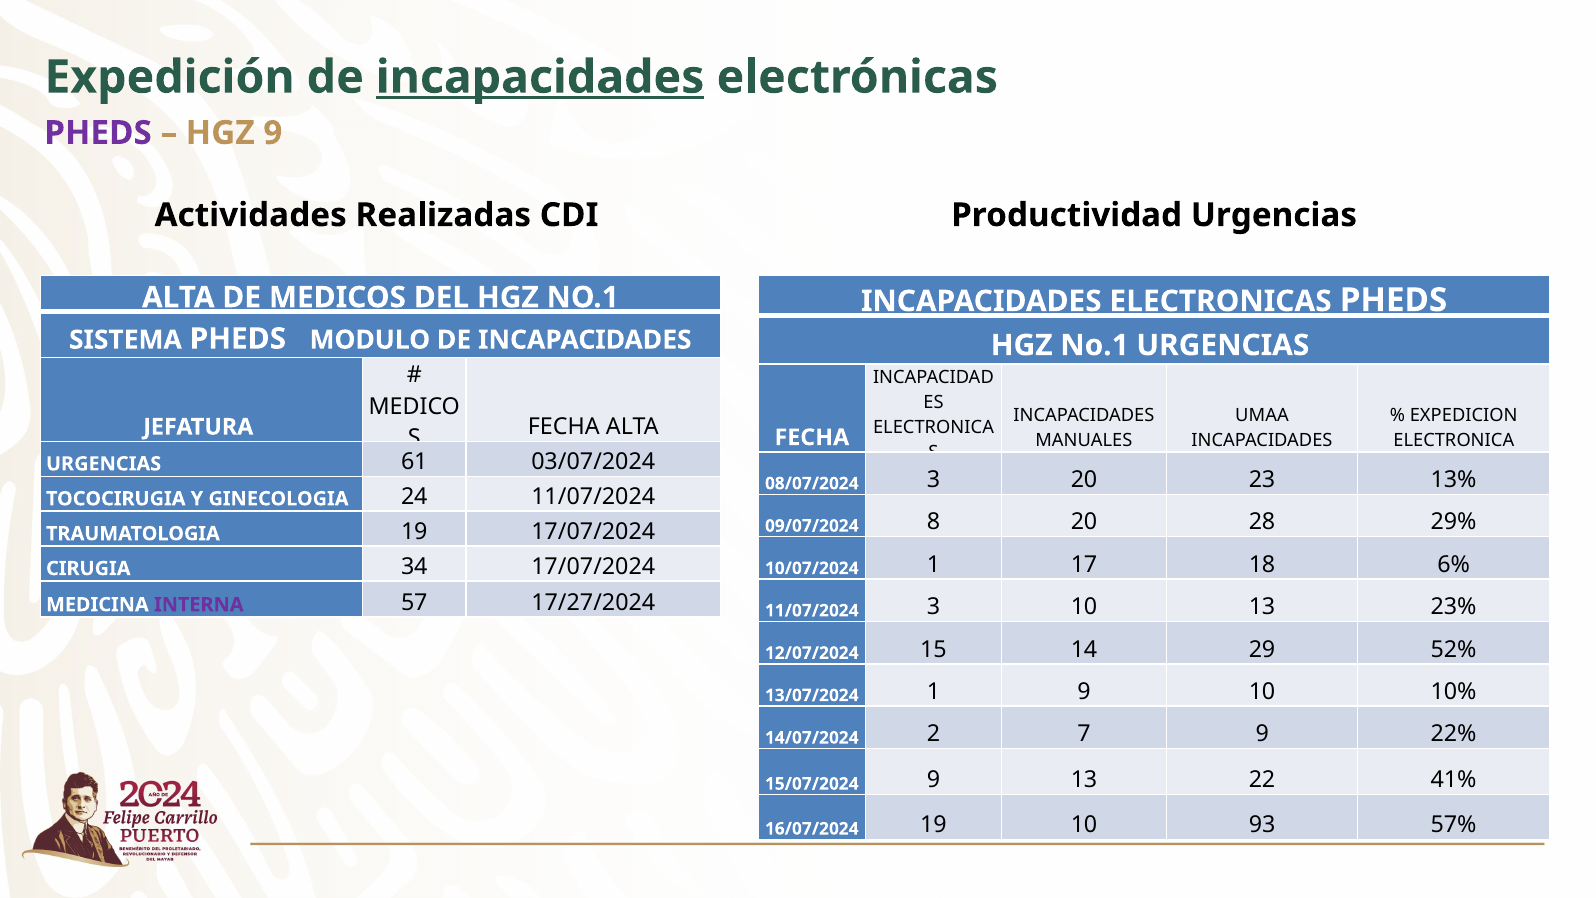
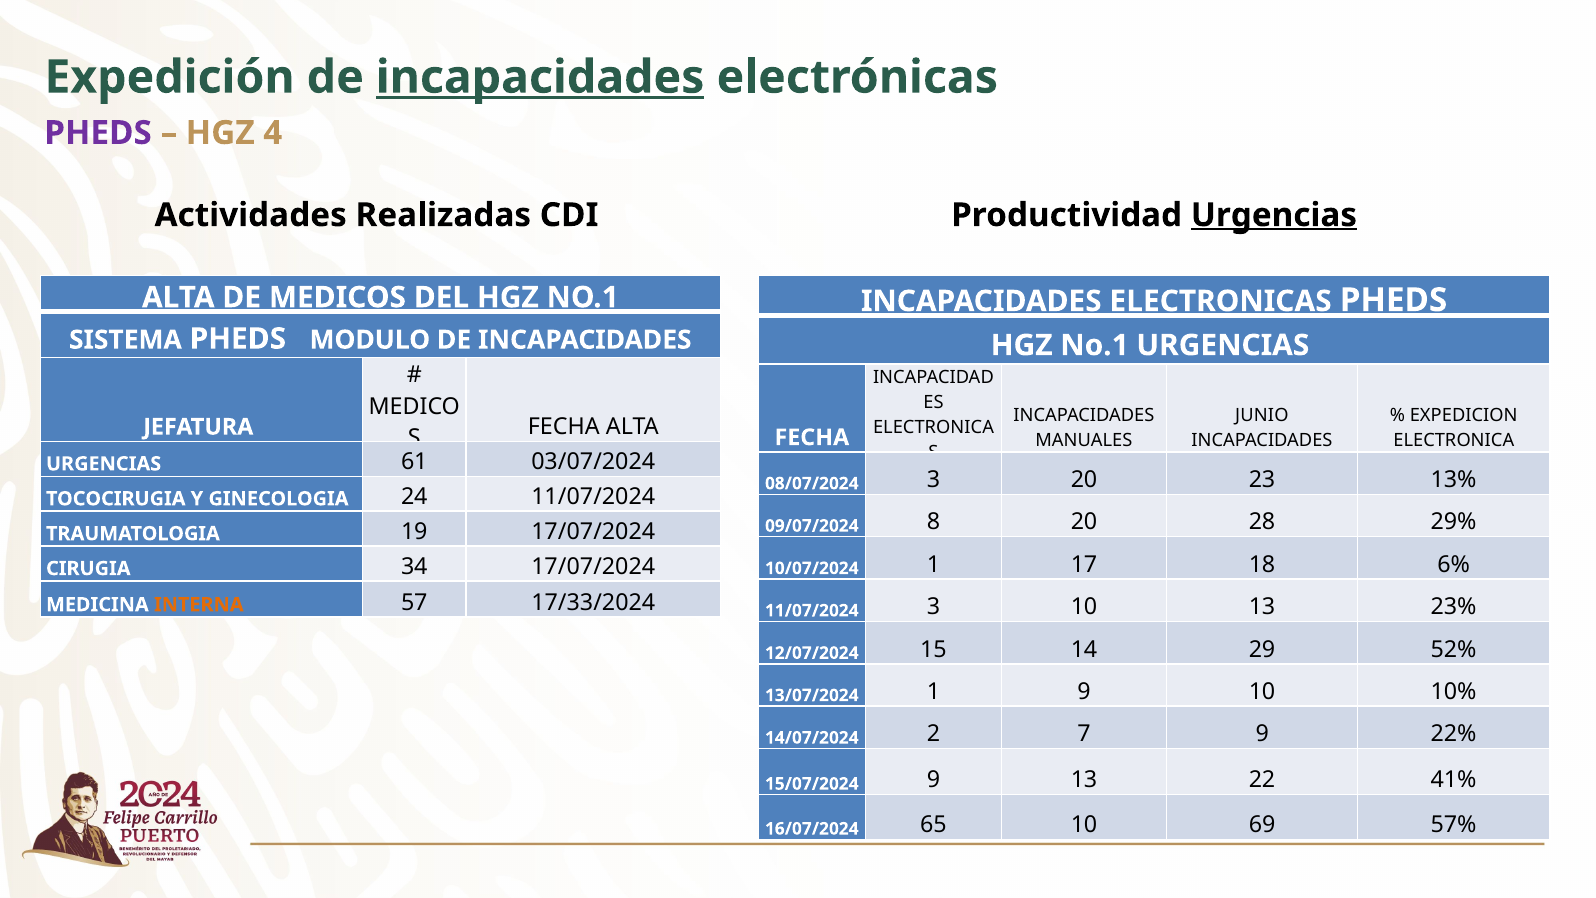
HGZ 9: 9 -> 4
Urgencias at (1274, 215) underline: none -> present
UMAA: UMAA -> JUNIO
INTERNA colour: purple -> orange
17/27/2024: 17/27/2024 -> 17/33/2024
16/07/2024 19: 19 -> 65
93: 93 -> 69
